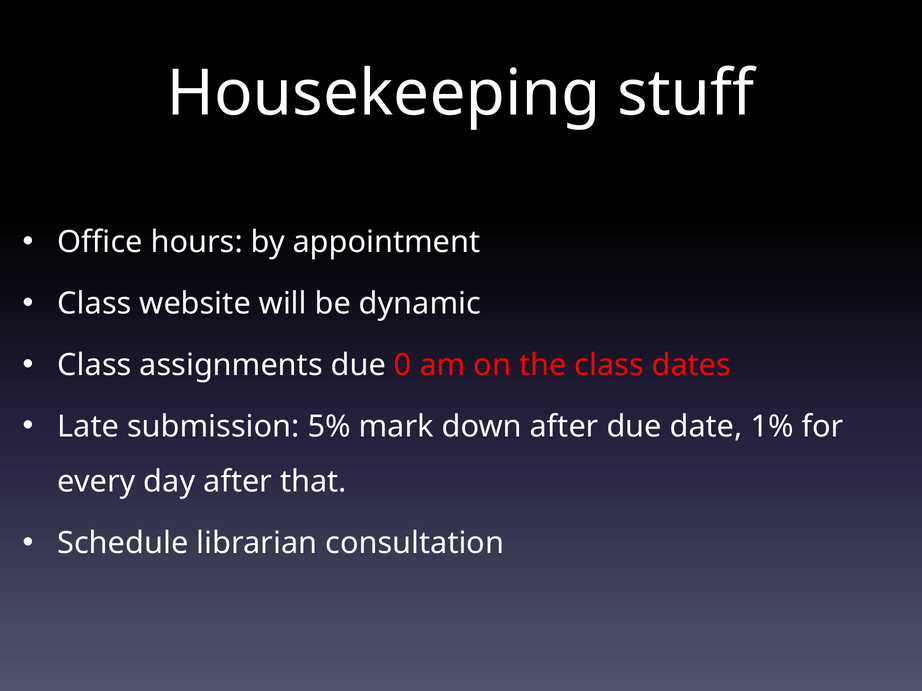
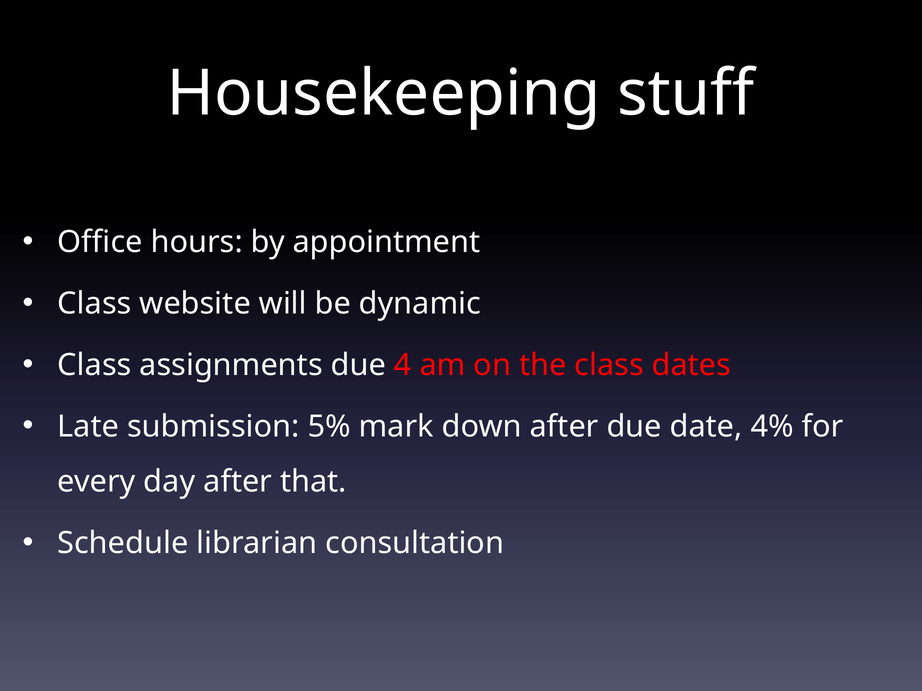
0: 0 -> 4
1%: 1% -> 4%
